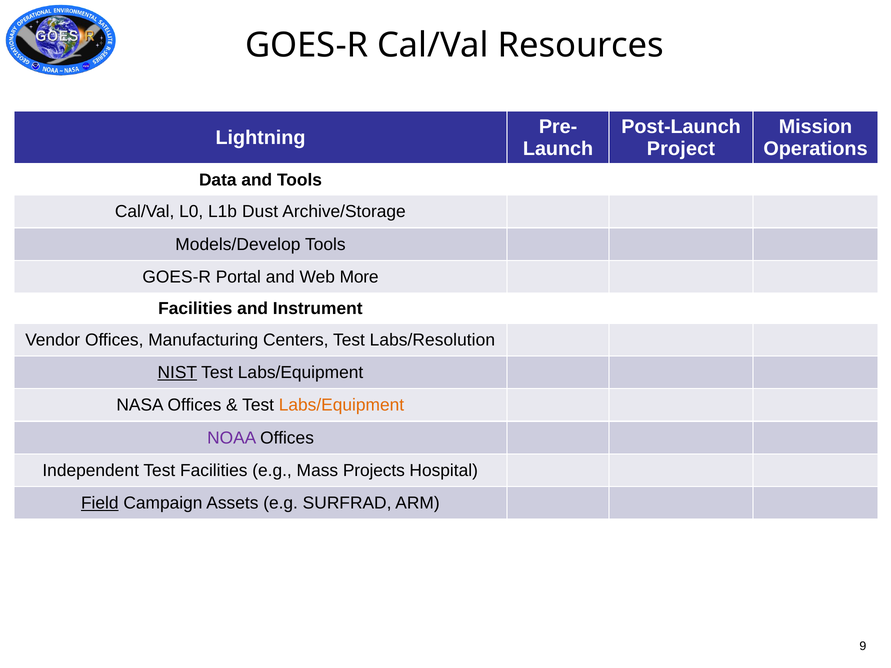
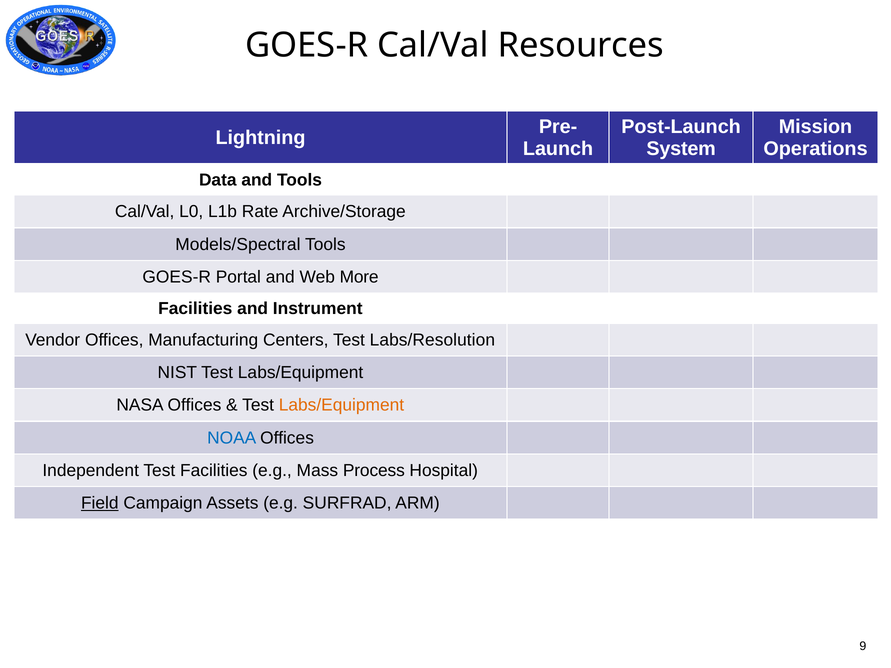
Project: Project -> System
Dust: Dust -> Rate
Models/Develop: Models/Develop -> Models/Spectral
NIST underline: present -> none
NOAA colour: purple -> blue
Projects: Projects -> Process
